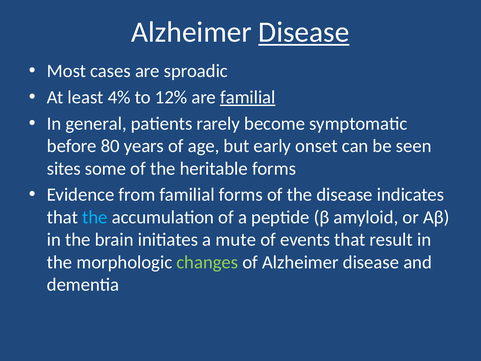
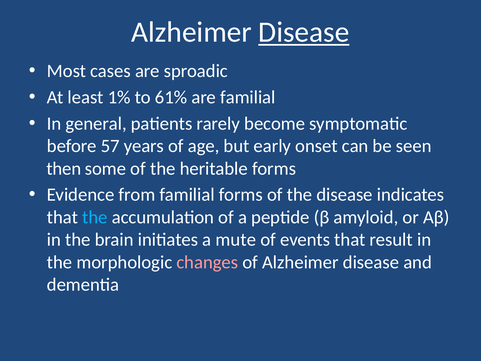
4%: 4% -> 1%
12%: 12% -> 61%
familial at (248, 97) underline: present -> none
80: 80 -> 57
sites: sites -> then
changes colour: light green -> pink
